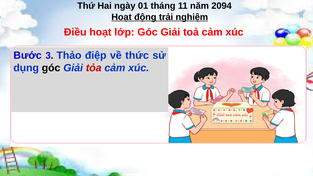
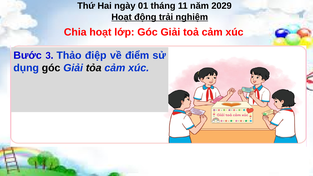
2094: 2094 -> 2029
Điều: Điều -> Chia
thức: thức -> điểm
tỏa colour: red -> black
